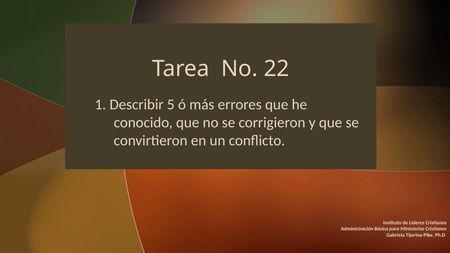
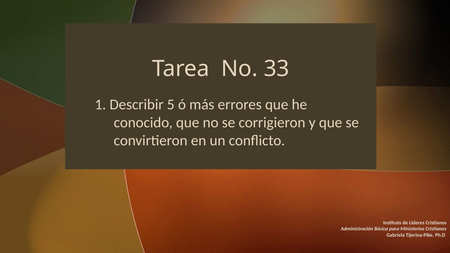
22: 22 -> 33
